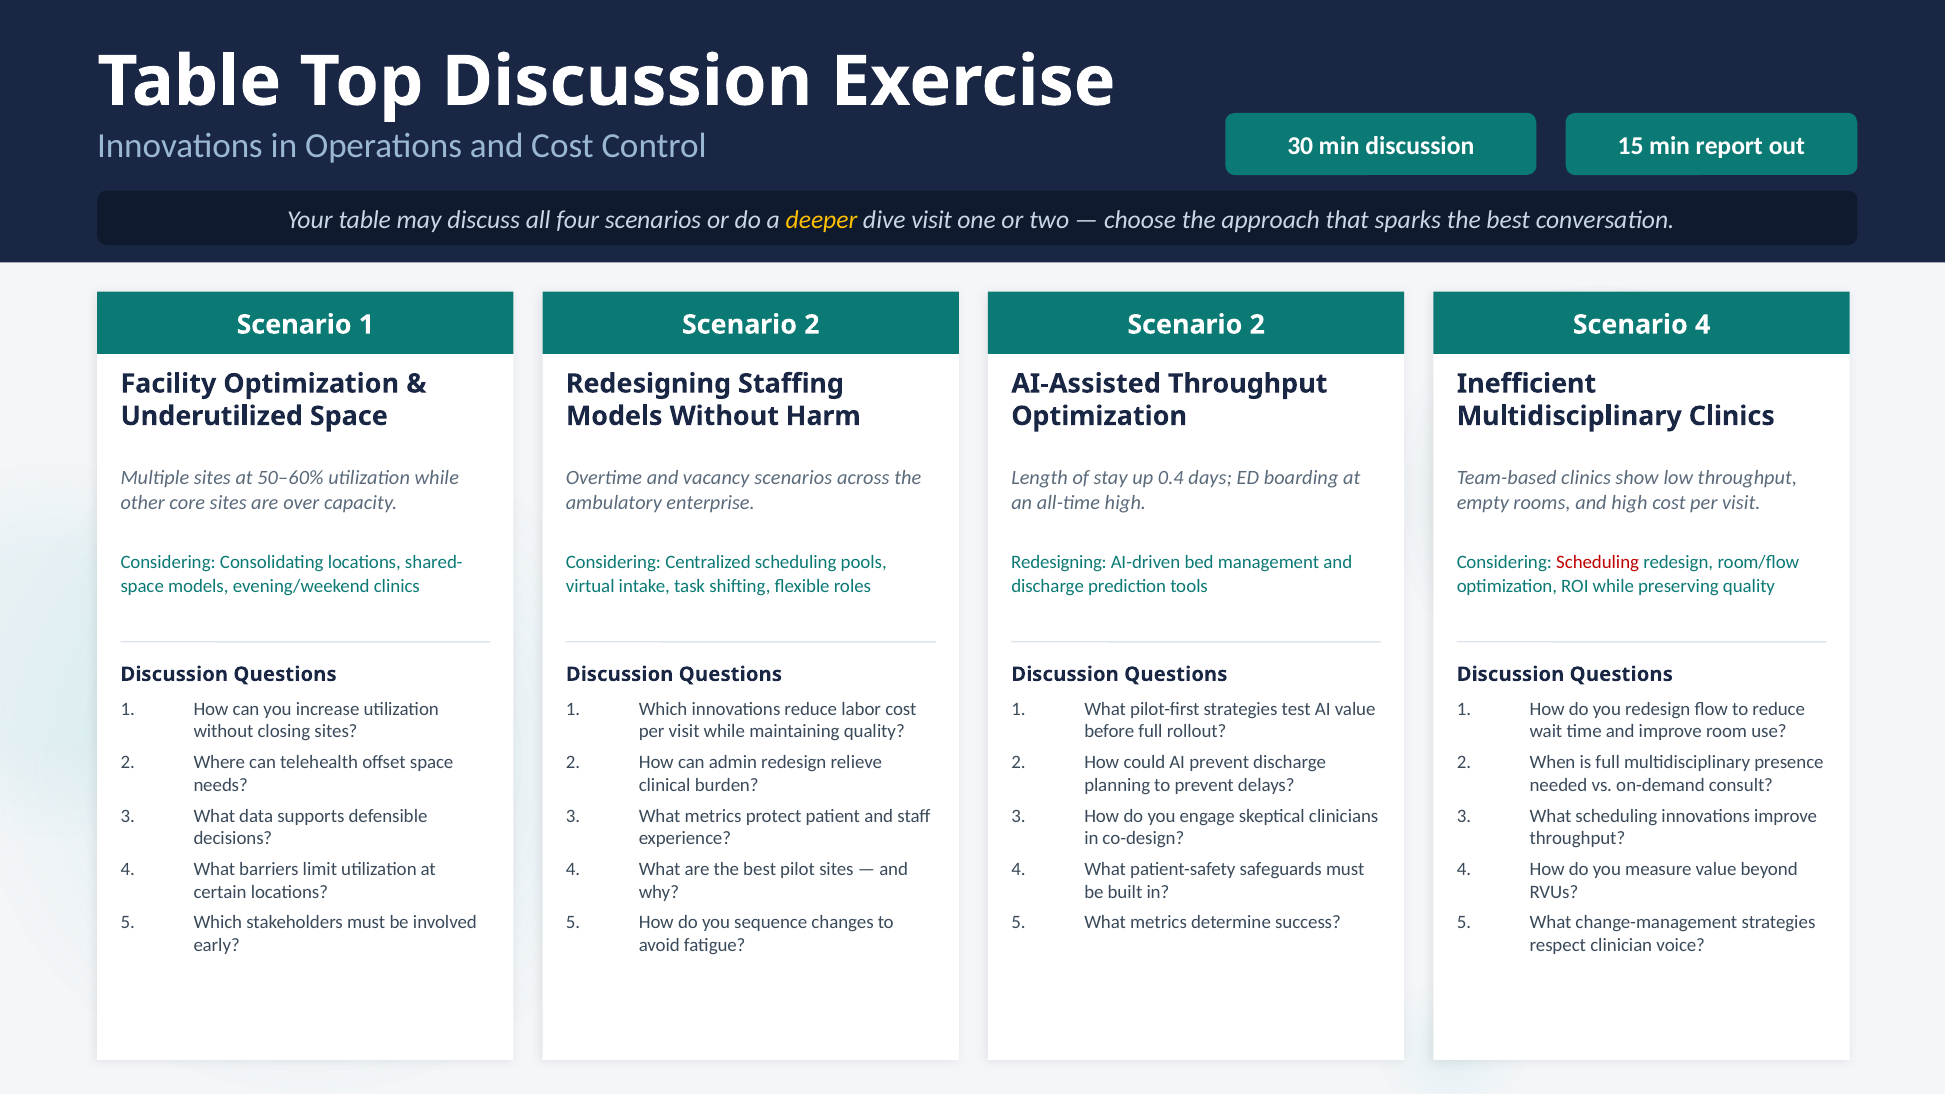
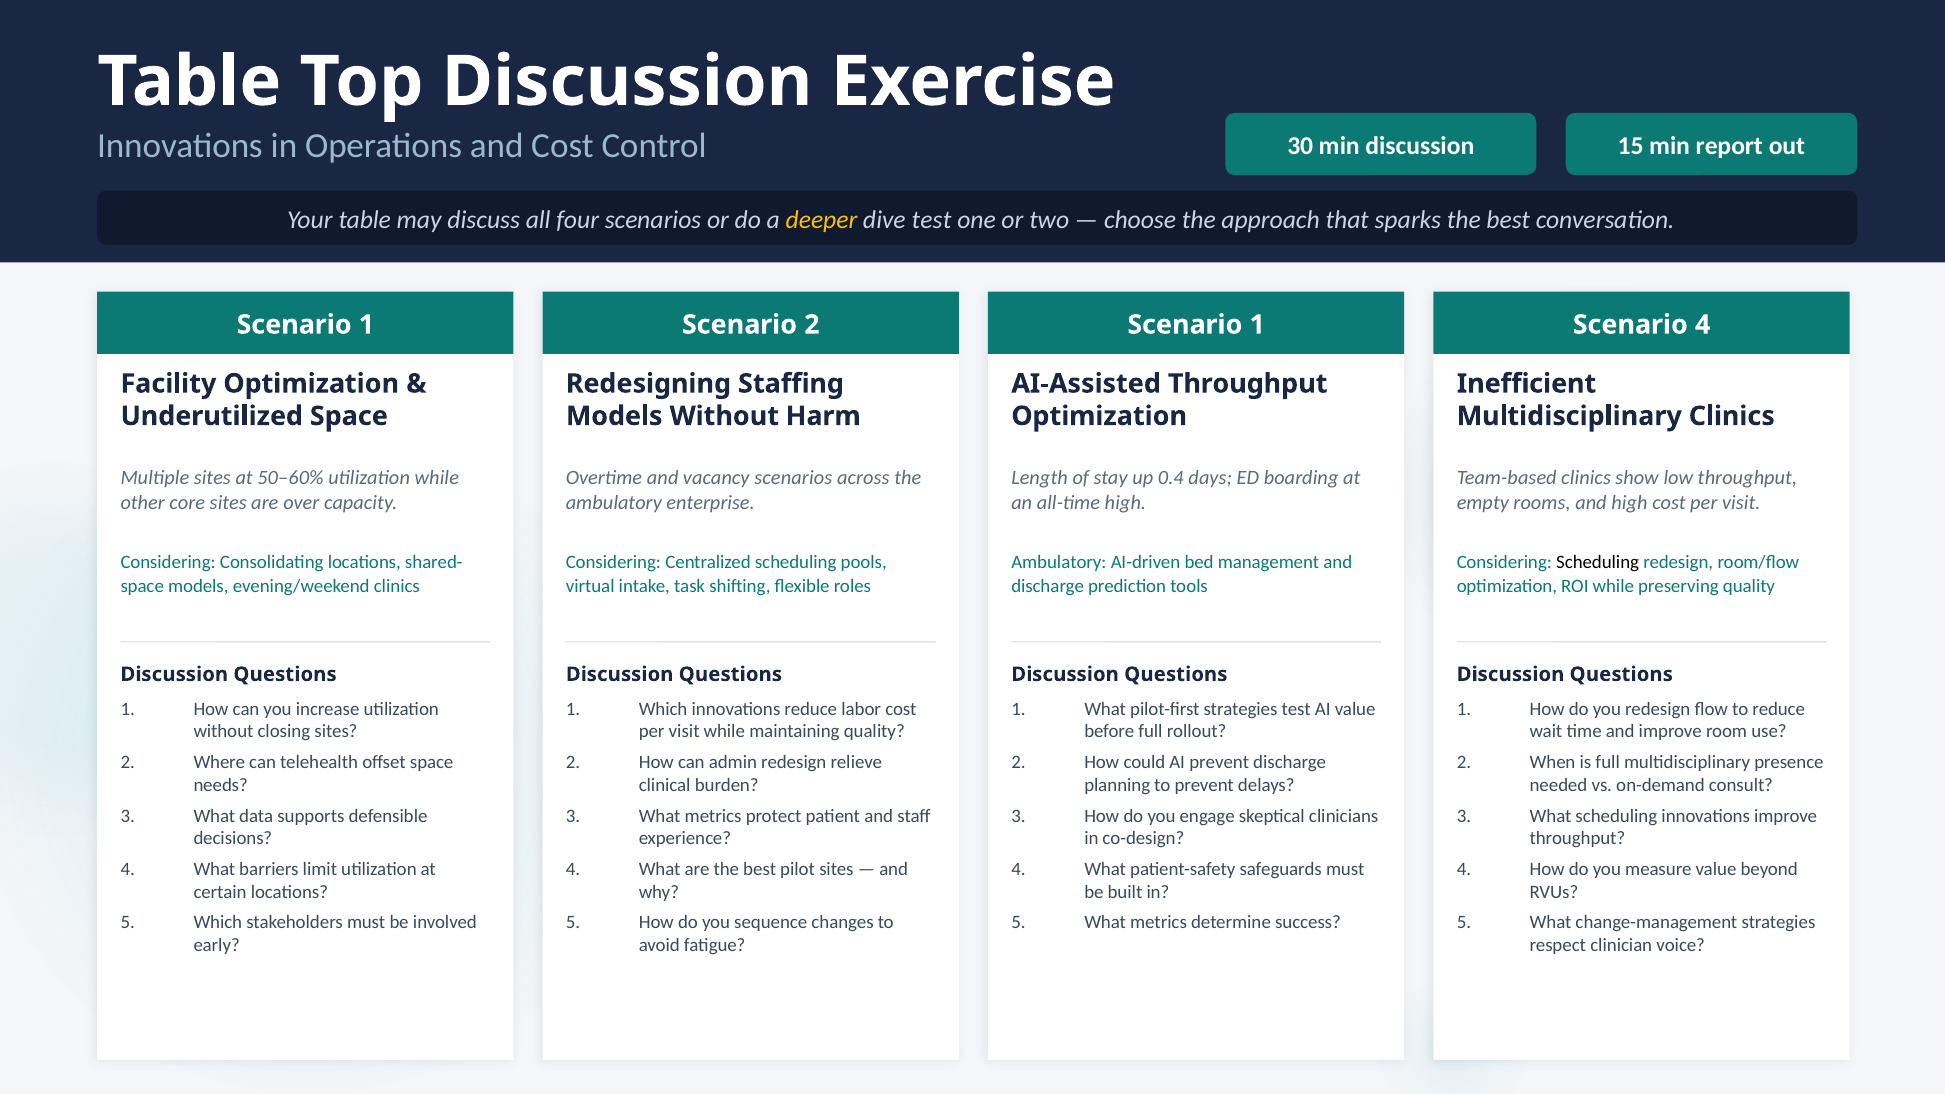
dive visit: visit -> test
2 at (1257, 325): 2 -> 1
Redesigning at (1059, 562): Redesigning -> Ambulatory
Scheduling at (1598, 562) colour: red -> black
